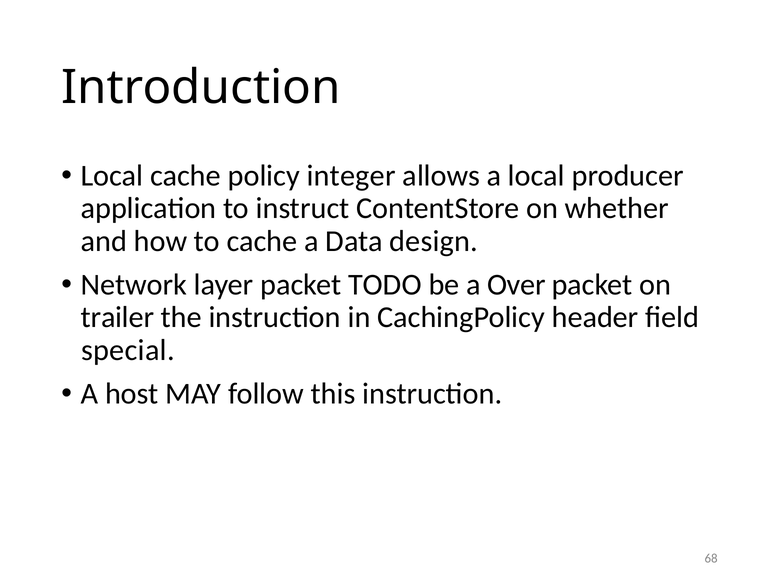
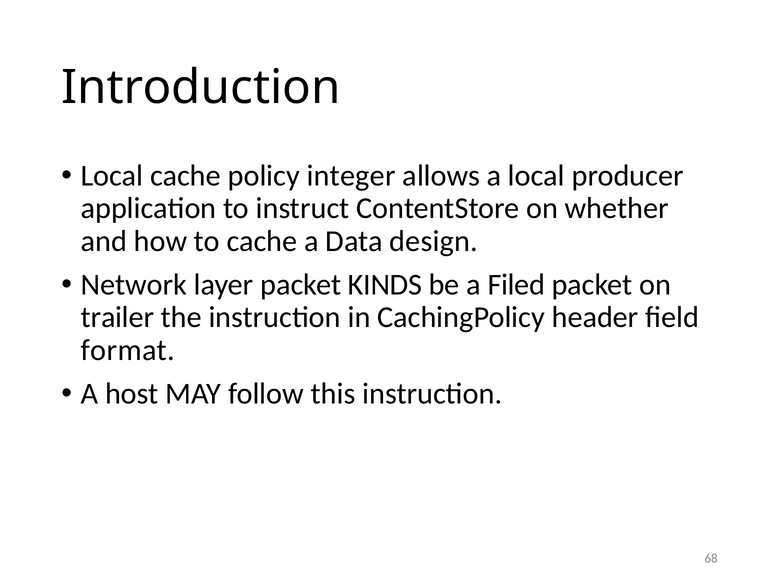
TODO: TODO -> KINDS
Over: Over -> Filed
special: special -> format
